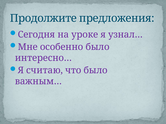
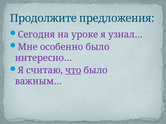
что underline: none -> present
